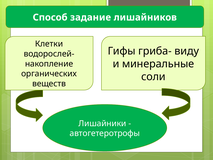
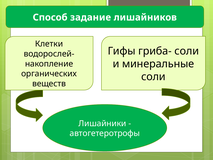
гриба- виду: виду -> соли
